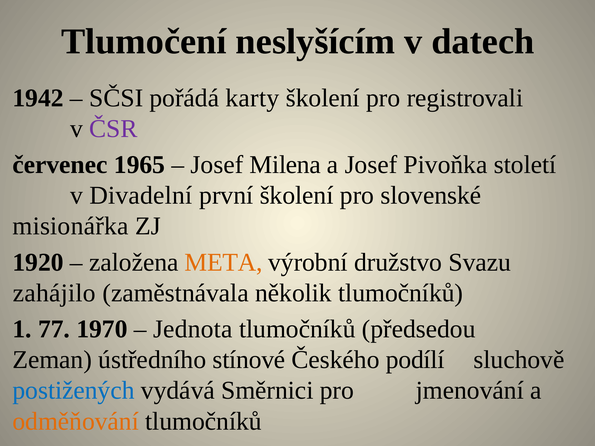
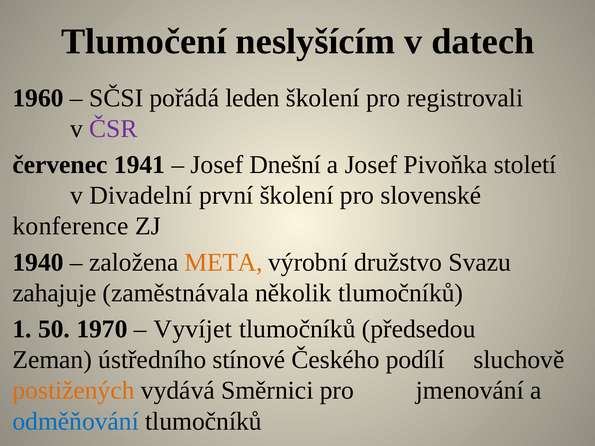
1942: 1942 -> 1960
karty: karty -> leden
1965: 1965 -> 1941
Milena: Milena -> Dnešní
misionářka: misionářka -> konference
1920: 1920 -> 1940
zahájilo: zahájilo -> zahajuje
77: 77 -> 50
Jednota: Jednota -> Vyvíjet
postižených colour: blue -> orange
odměňování colour: orange -> blue
